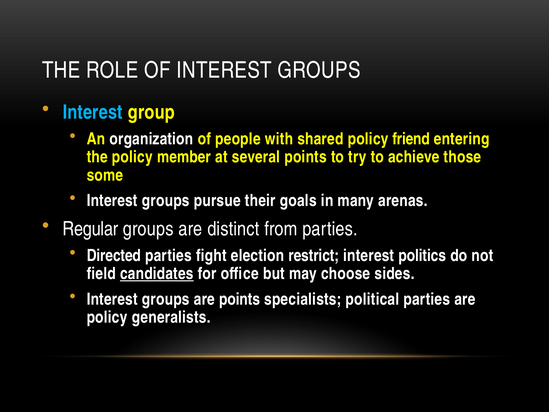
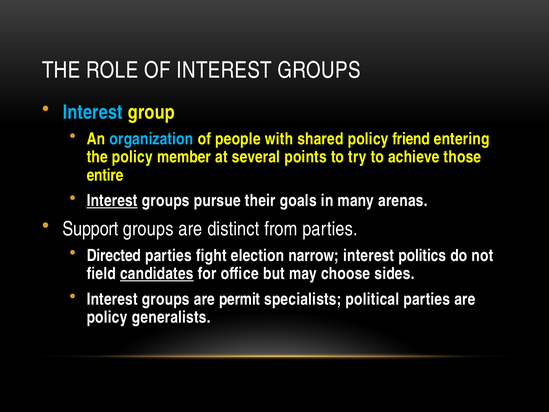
organization colour: white -> light blue
some: some -> entire
Interest at (112, 201) underline: none -> present
Regular: Regular -> Support
restrict: restrict -> narrow
are points: points -> permit
